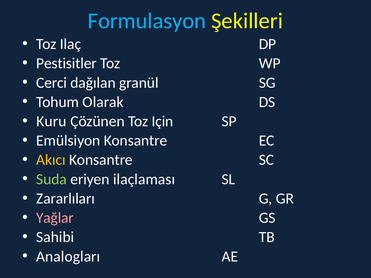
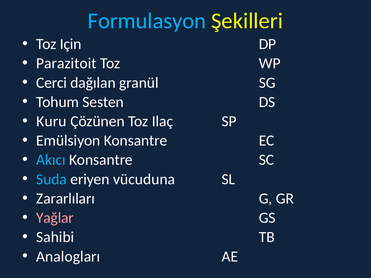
Ilaç: Ilaç -> Için
Pestisitler: Pestisitler -> Parazitoit
Olarak: Olarak -> Sesten
Için: Için -> Ilaç
Akıcı colour: yellow -> light blue
Suda colour: light green -> light blue
ilaçlaması: ilaçlaması -> vücuduna
